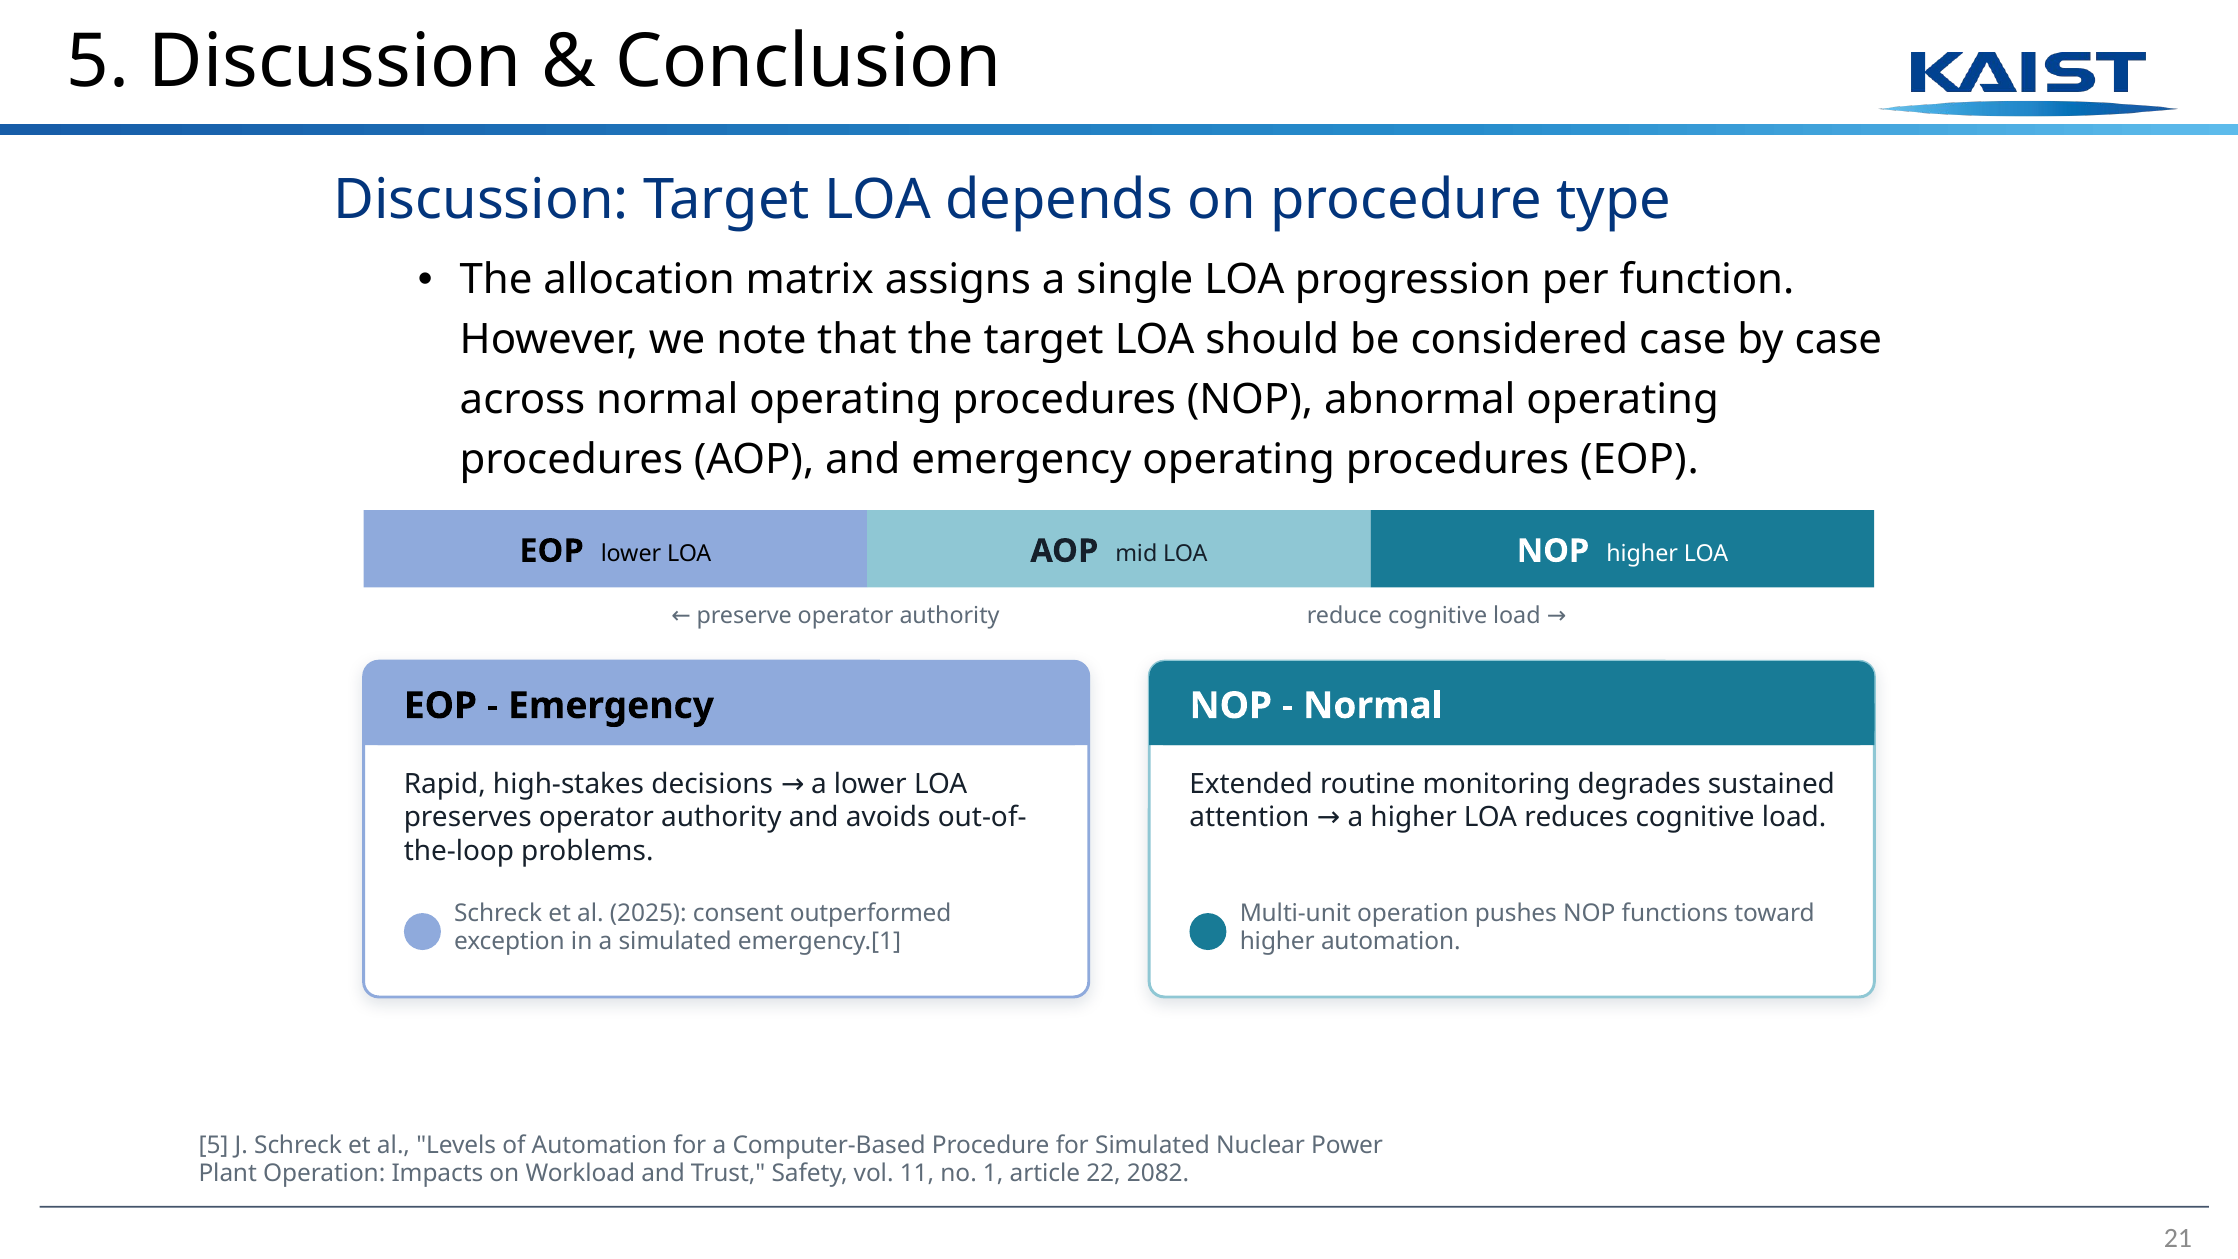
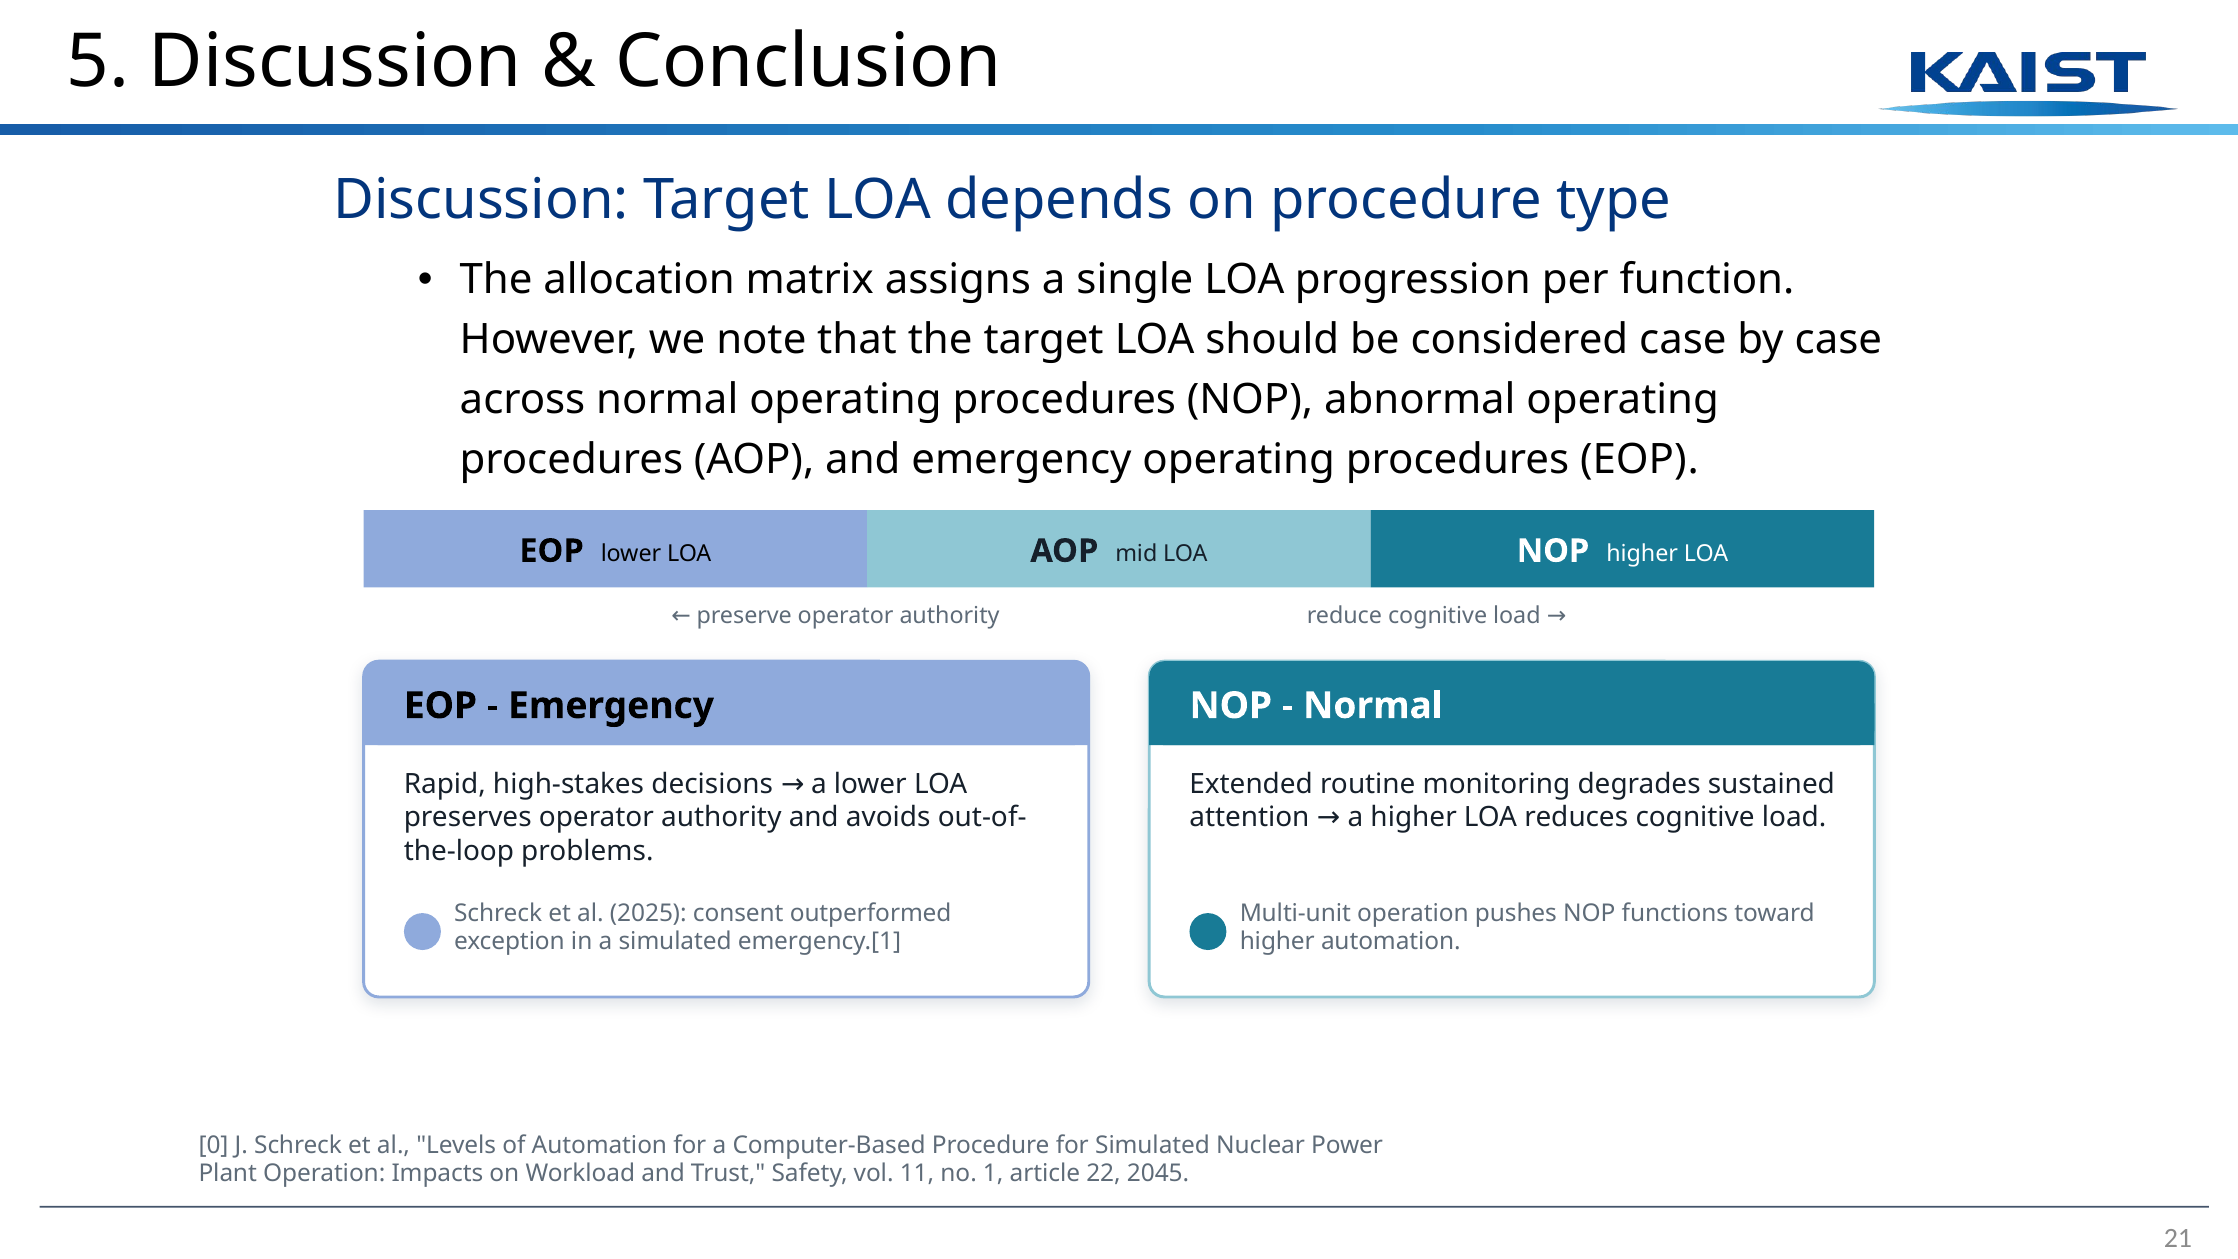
5 at (214, 1145): 5 -> 0
2082: 2082 -> 2045
